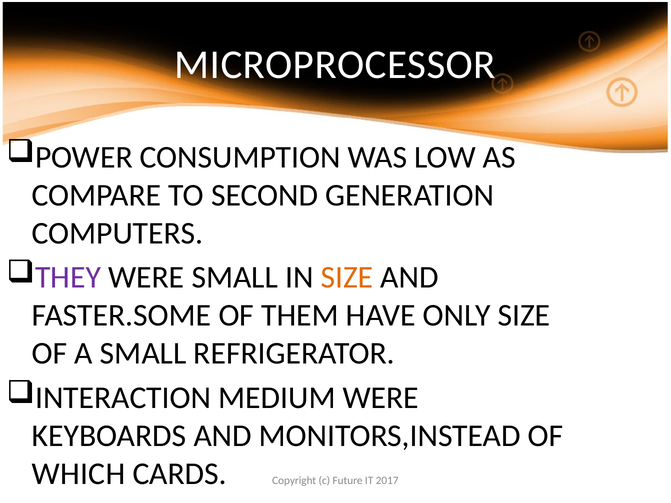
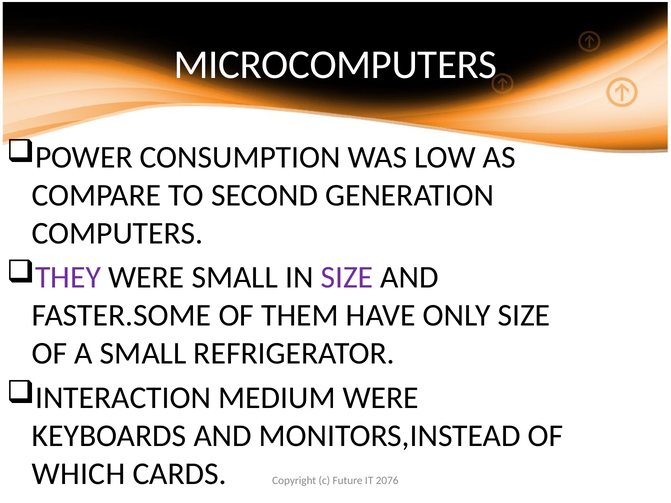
MICROPROCESSOR: MICROPROCESSOR -> MICROCOMPUTERS
SIZE at (347, 278) colour: orange -> purple
2017: 2017 -> 2076
